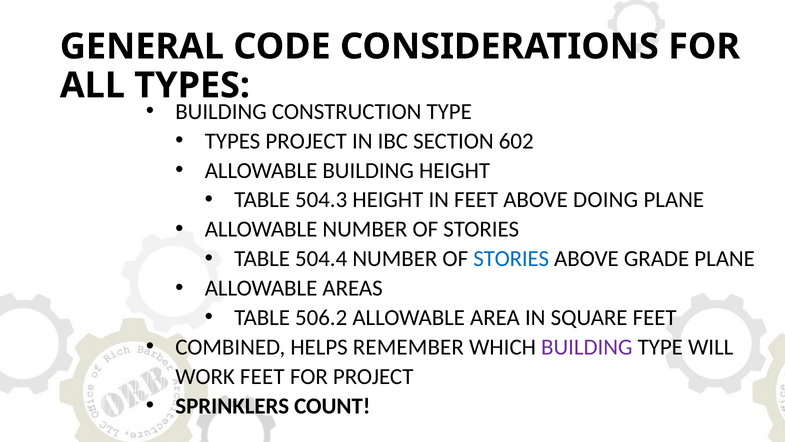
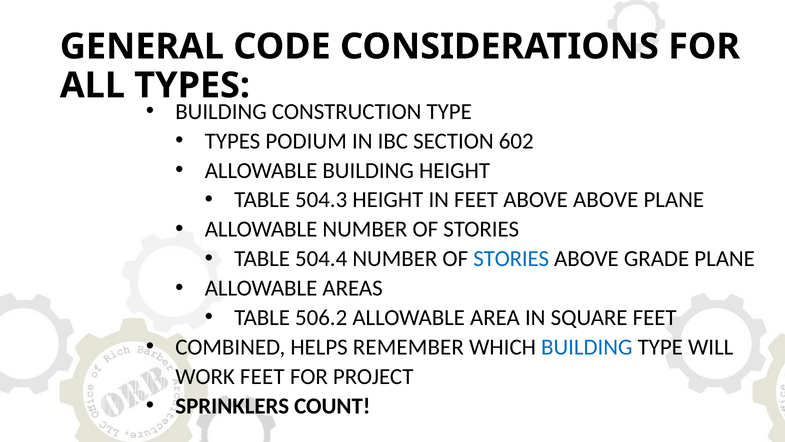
TYPES PROJECT: PROJECT -> PODIUM
ABOVE DOING: DOING -> ABOVE
BUILDING at (587, 347) colour: purple -> blue
